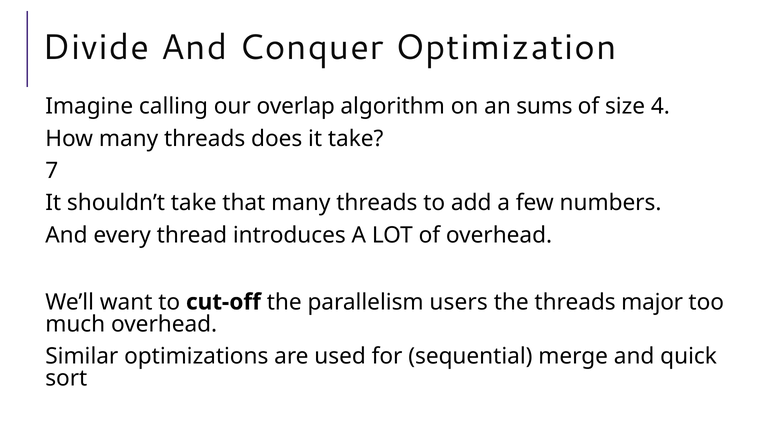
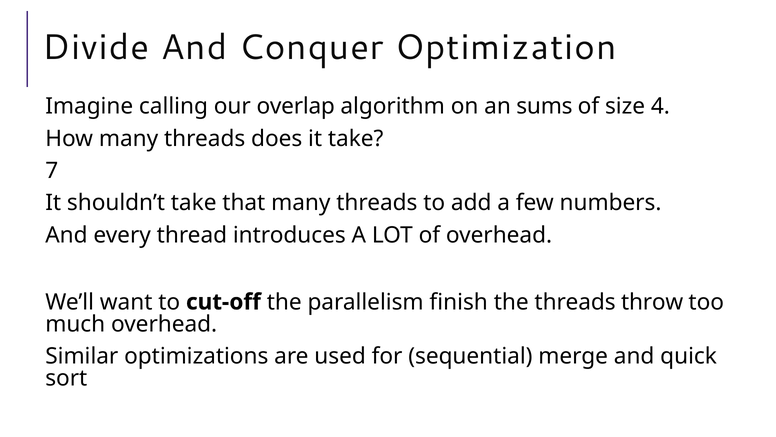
users: users -> finish
major: major -> throw
